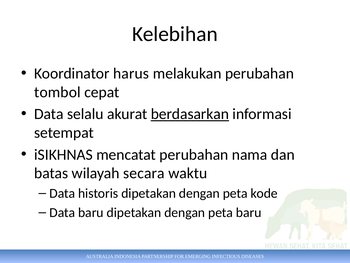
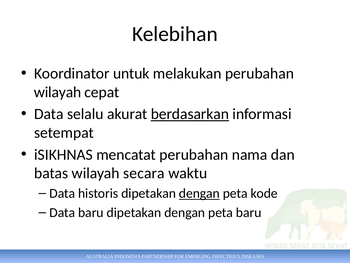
harus: harus -> untuk
tombol at (57, 92): tombol -> wilayah
dengan at (199, 193) underline: none -> present
